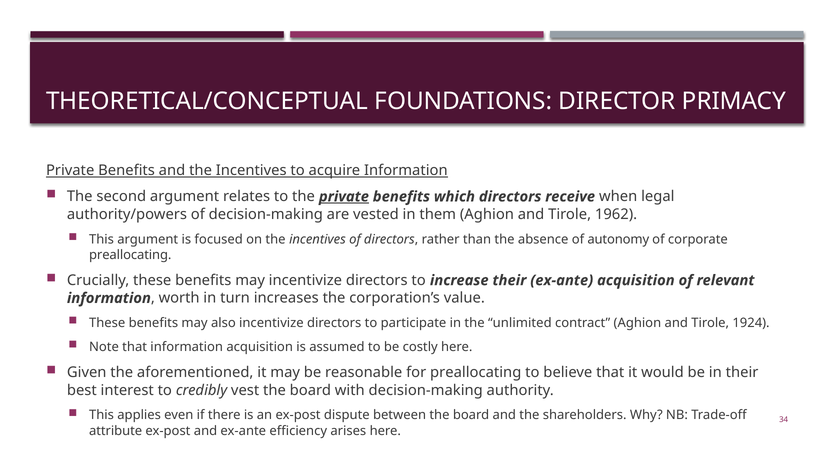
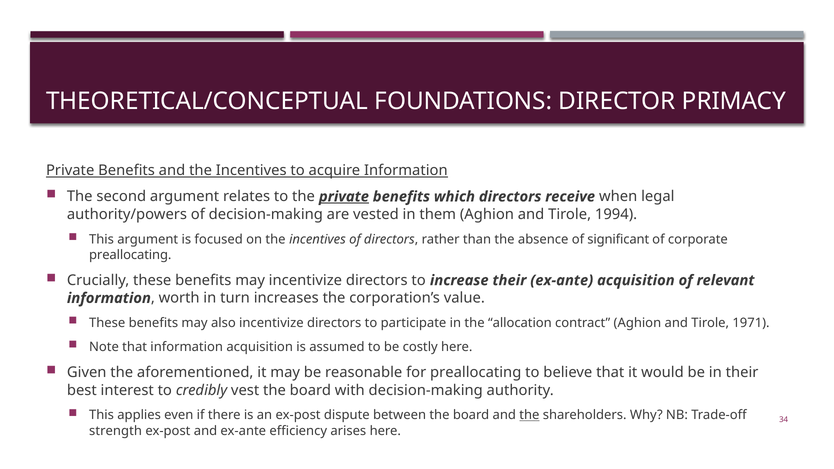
1962: 1962 -> 1994
autonomy: autonomy -> significant
unlimited: unlimited -> allocation
1924: 1924 -> 1971
the at (529, 415) underline: none -> present
attribute: attribute -> strength
